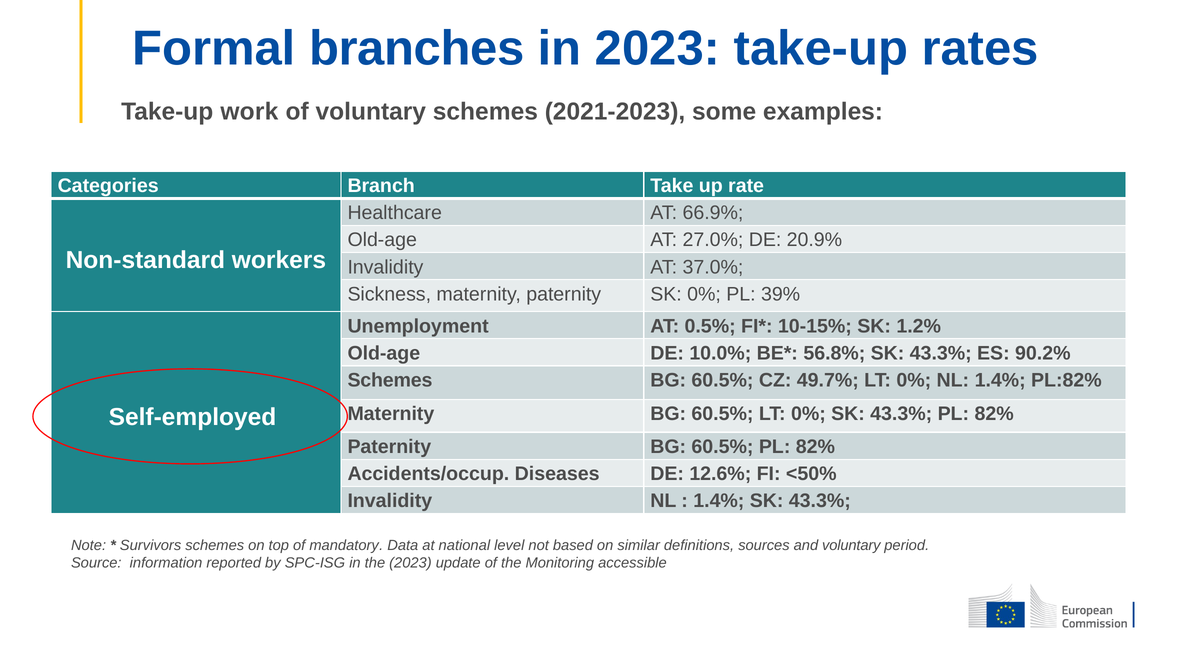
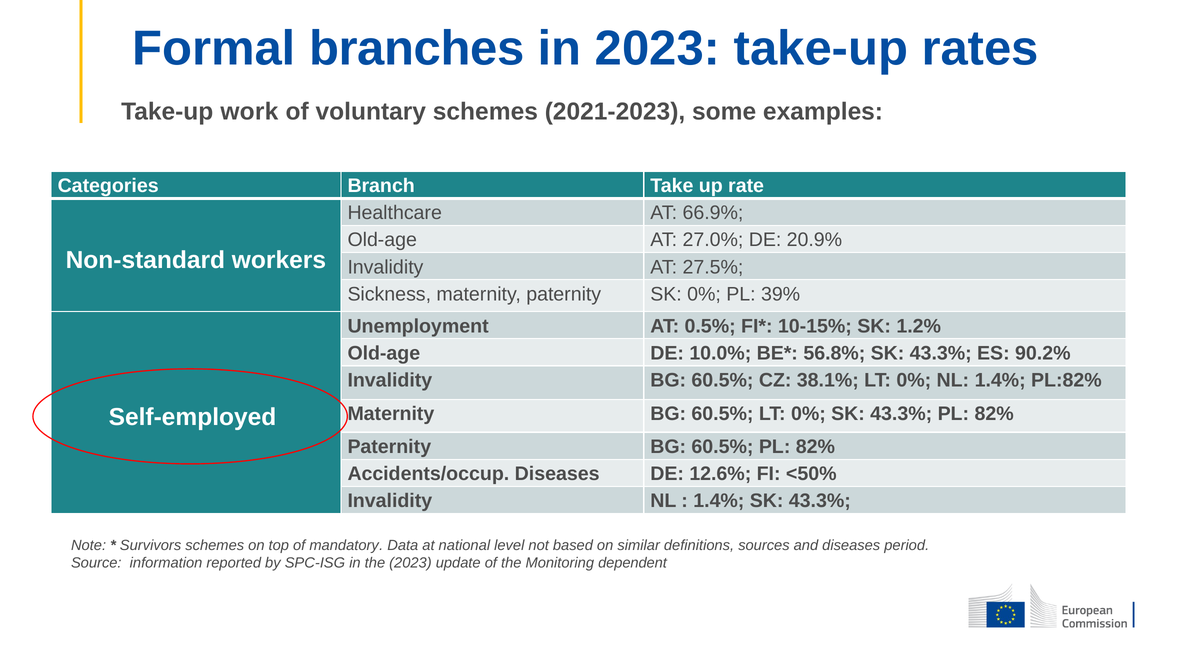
37.0%: 37.0% -> 27.5%
Schemes at (390, 380): Schemes -> Invalidity
49.7%: 49.7% -> 38.1%
and voluntary: voluntary -> diseases
accessible: accessible -> dependent
